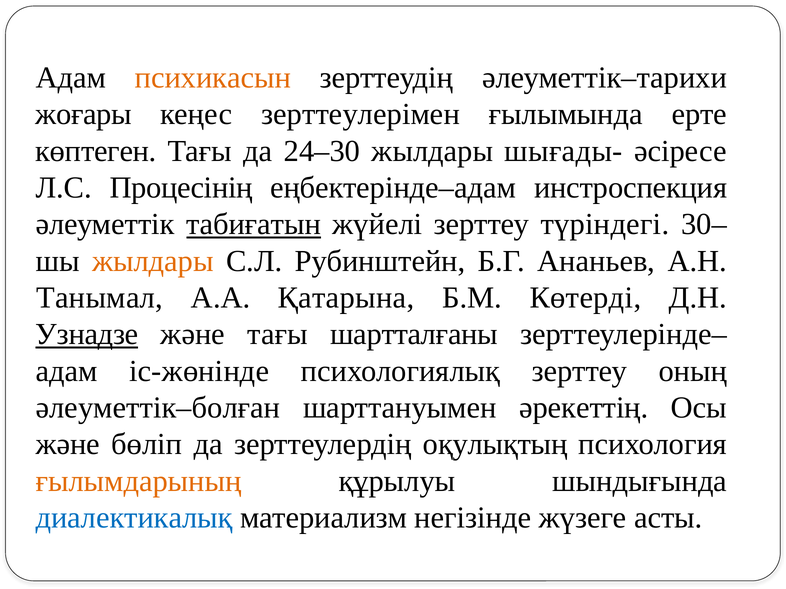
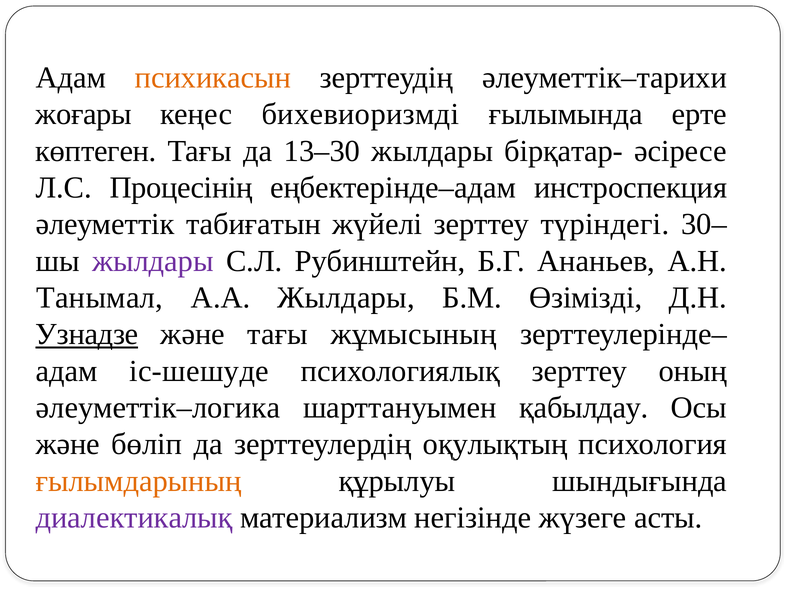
зерттеулерімен: зерттеулерімен -> бихевиоризмді
24–30: 24–30 -> 13–30
шығады-: шығады- -> бірқатар-
табиғатын underline: present -> none
жылдары at (153, 261) colour: orange -> purple
А.А Қатарына: Қатарына -> Жылдары
Көтерді: Көтерді -> Өзімізді
шартталғаны: шартталғаны -> жұмысының
іс-жөнінде: іс-жөнінде -> іс-шешуде
әлеуметтік–болған: әлеуметтік–болған -> әлеуметтік–логика
әрекеттің: әрекеттің -> қабылдау
диалектикалық colour: blue -> purple
